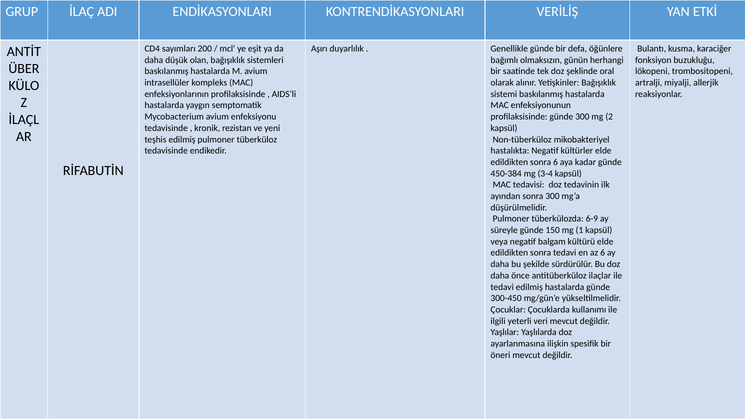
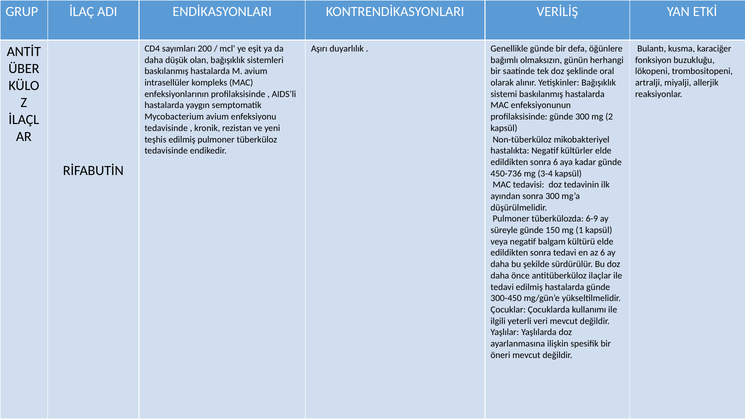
450-384: 450-384 -> 450-736
